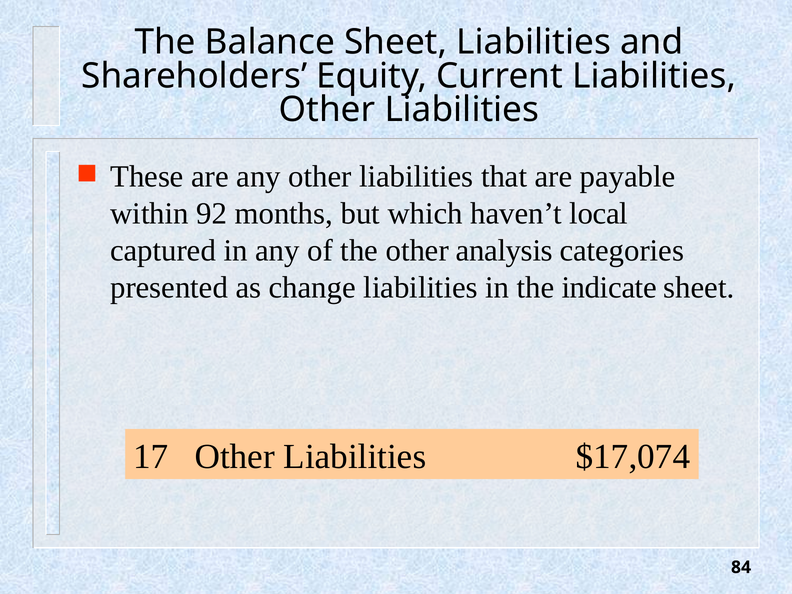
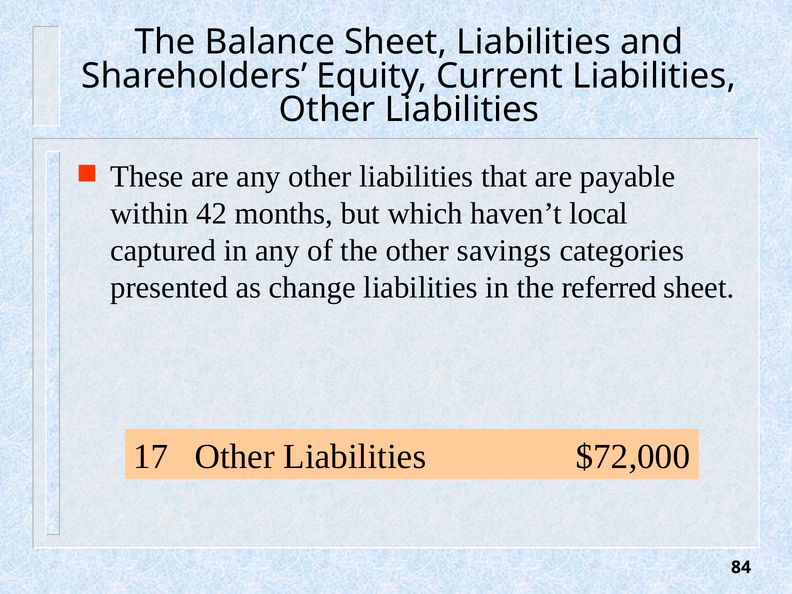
92: 92 -> 42
analysis: analysis -> savings
indicate: indicate -> referred
$17,074: $17,074 -> $72,000
